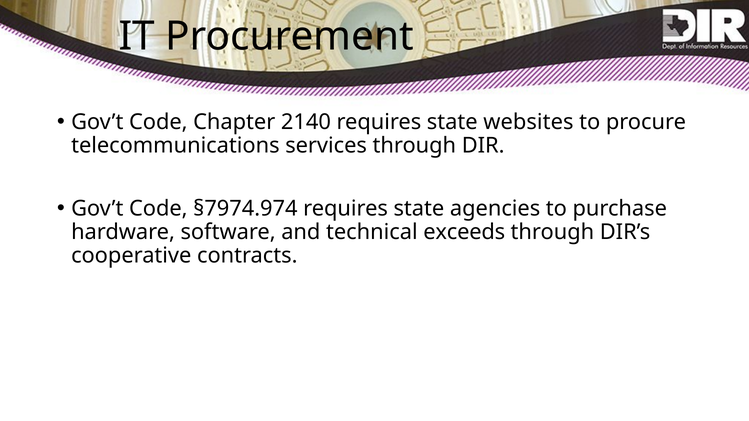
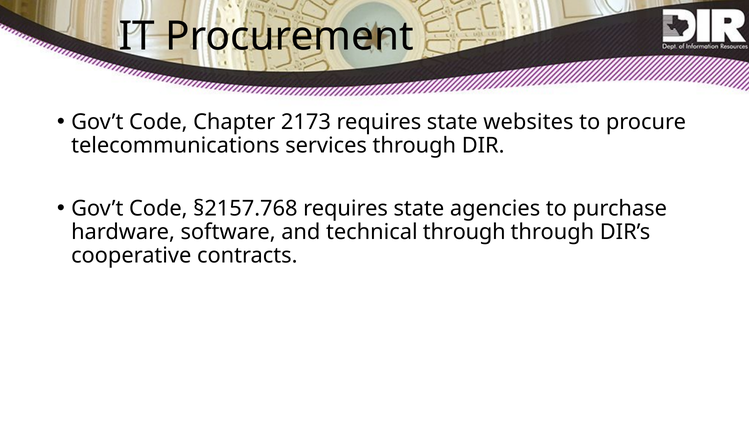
2140: 2140 -> 2173
§7974.974: §7974.974 -> §2157.768
technical exceeds: exceeds -> through
